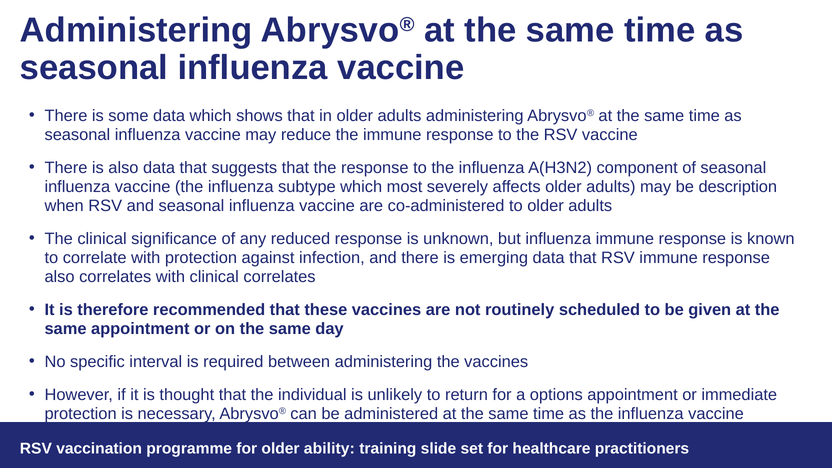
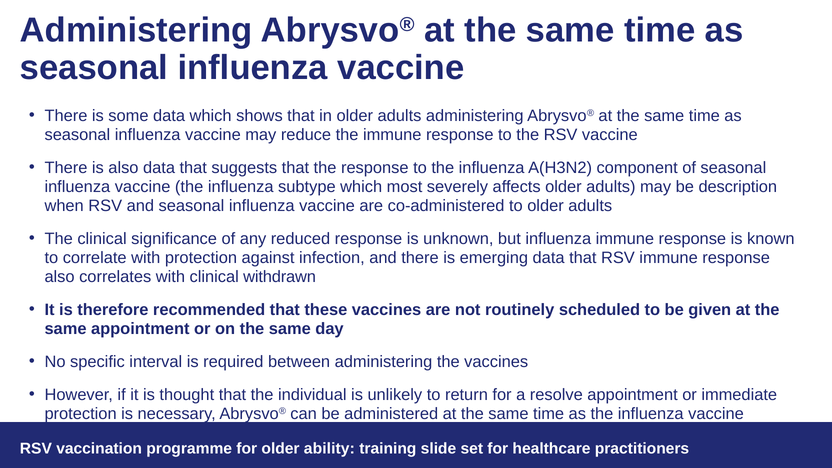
clinical correlates: correlates -> withdrawn
options: options -> resolve
